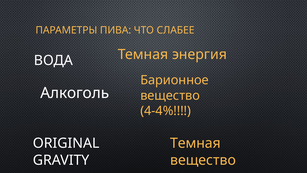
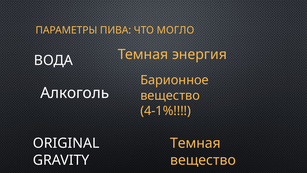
СЛАБЕЕ: СЛАБЕЕ -> МОГЛО
4-4%: 4-4% -> 4-1%
